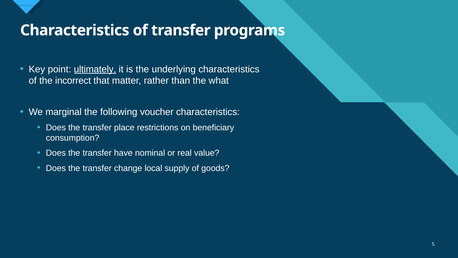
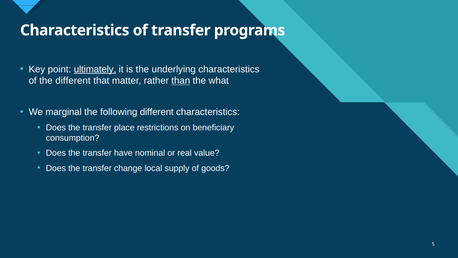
the incorrect: incorrect -> different
than underline: none -> present
following voucher: voucher -> different
